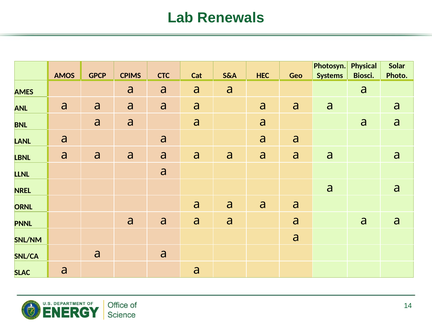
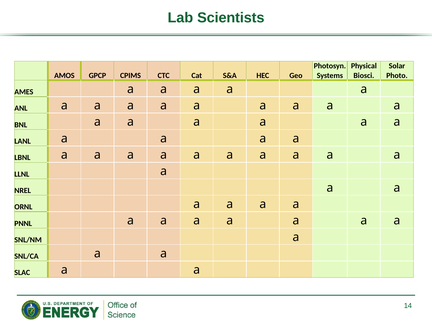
Renewals: Renewals -> Scientists
